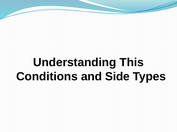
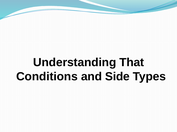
This: This -> That
